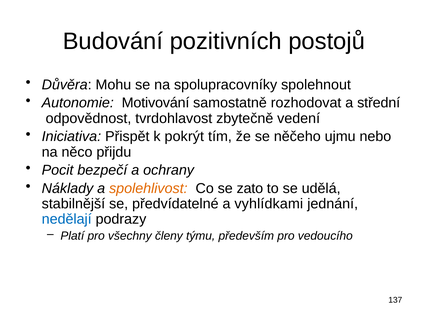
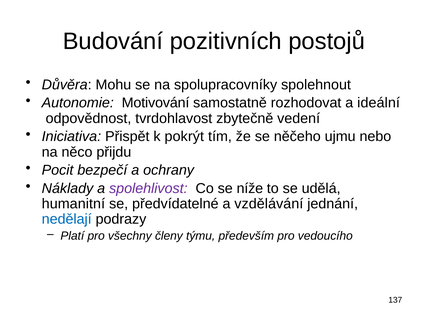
střední: střední -> ideální
spolehlivost colour: orange -> purple
zato: zato -> níže
stabilnější: stabilnější -> humanitní
vyhlídkami: vyhlídkami -> vzdělávání
